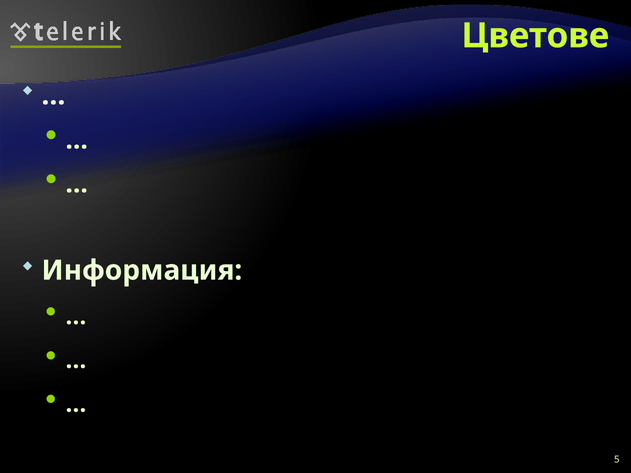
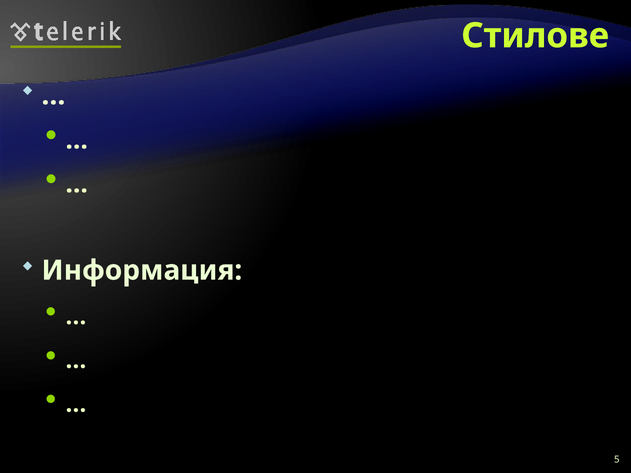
Цветове: Цветове -> Стилове
